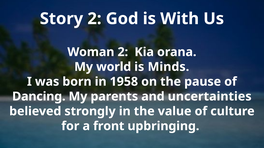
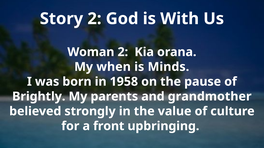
world: world -> when
Dancing: Dancing -> Brightly
uncertainties: uncertainties -> grandmother
